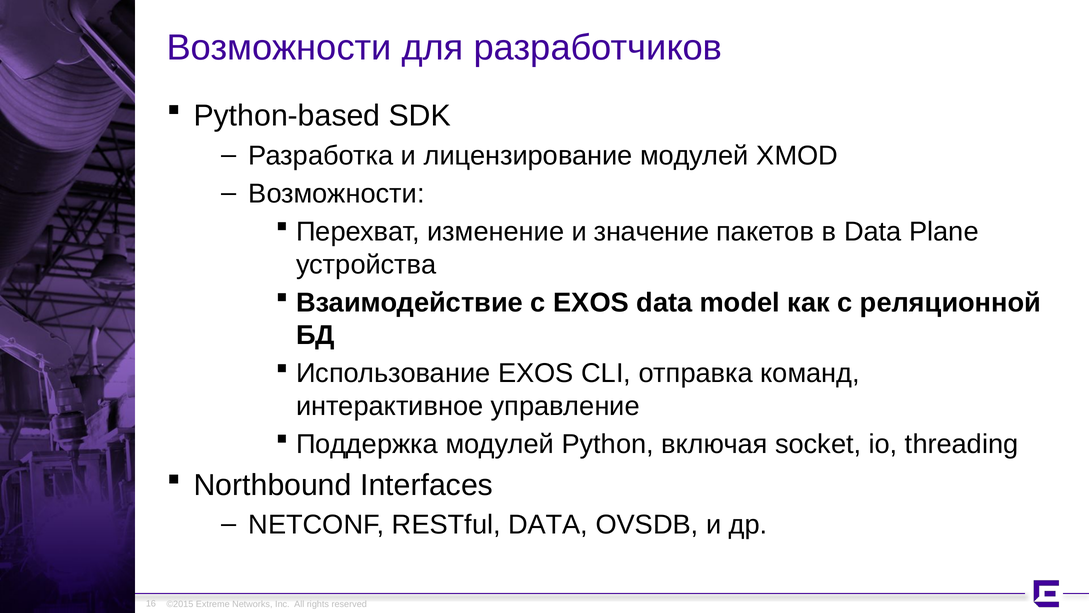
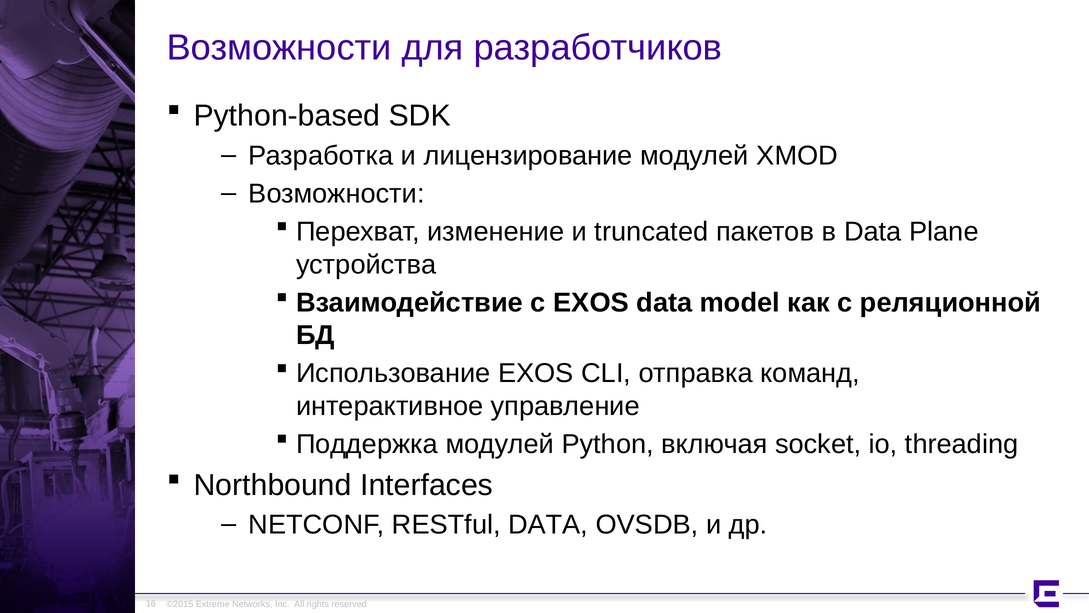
значение: значение -> truncated
